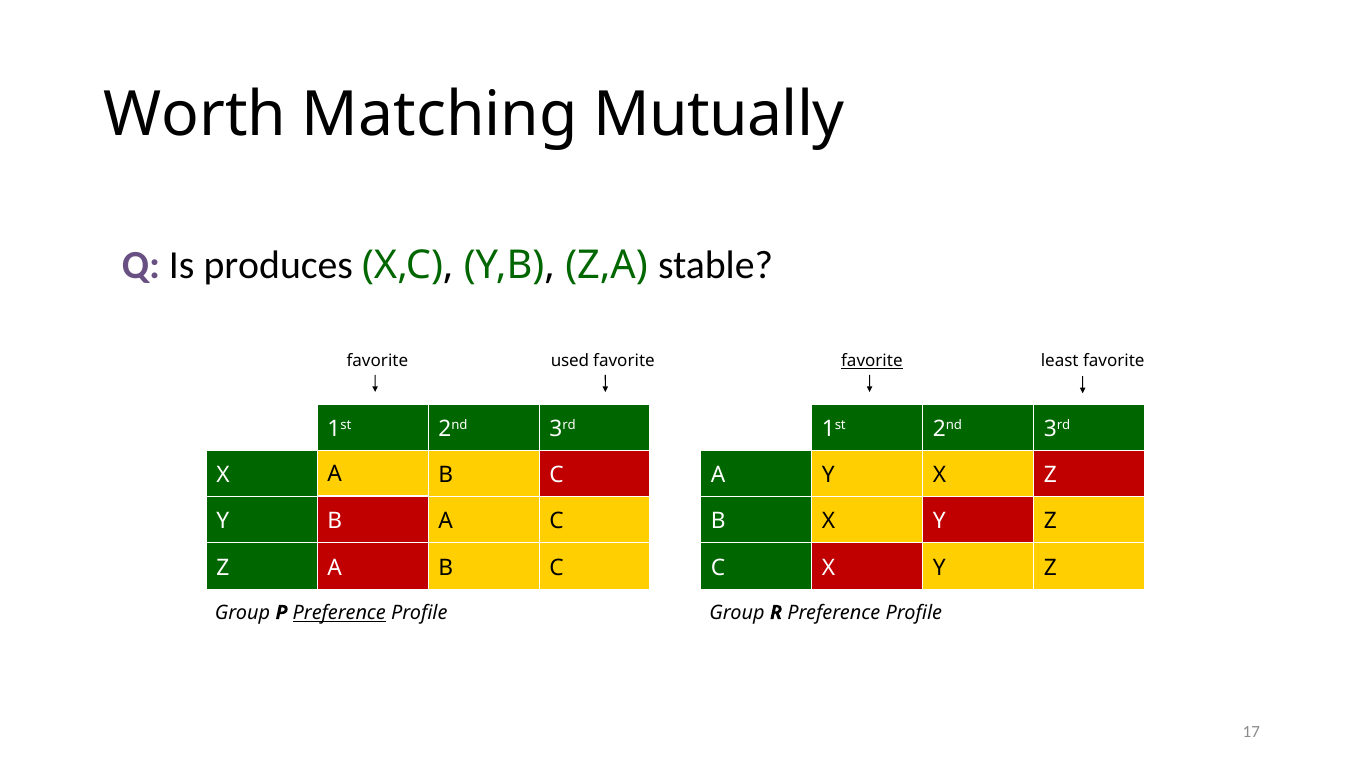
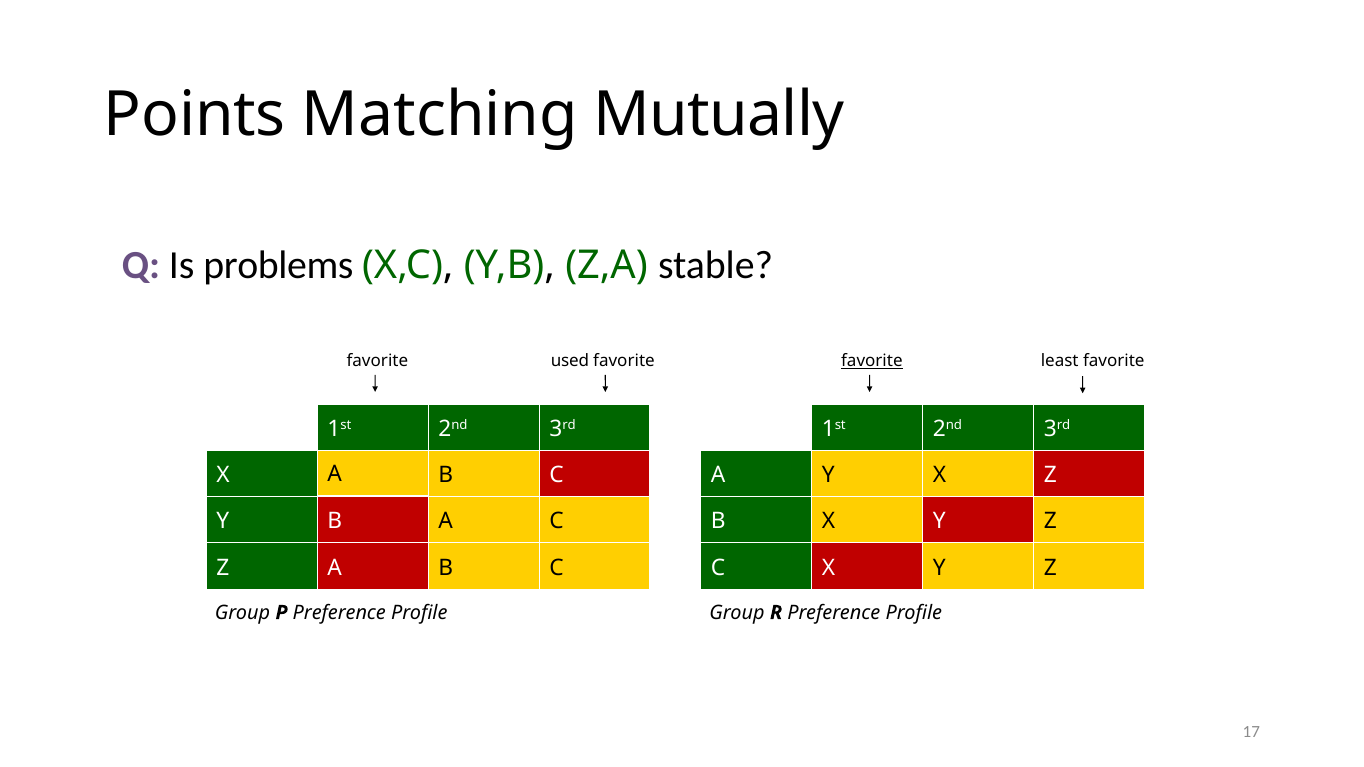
Worth: Worth -> Points
produces: produces -> problems
Preference at (339, 613) underline: present -> none
